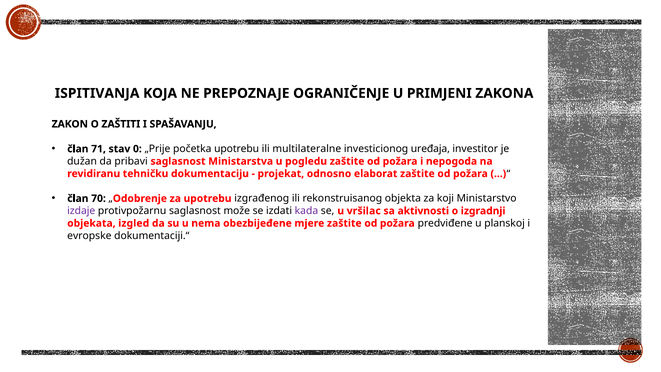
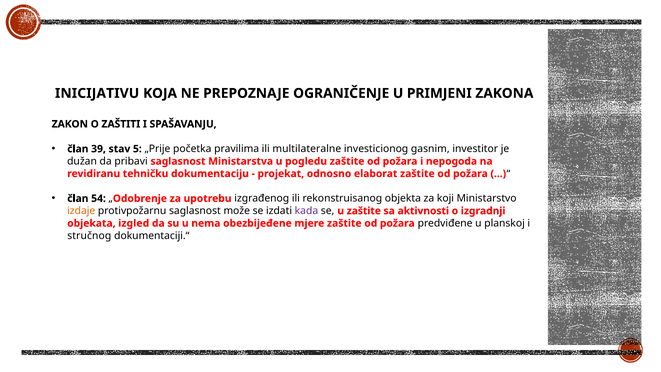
ISPITIVANJA: ISPITIVANJA -> INICIJATIVU
71: 71 -> 39
0: 0 -> 5
početka upotrebu: upotrebu -> pravilima
uređaja: uređaja -> gasnim
70: 70 -> 54
izdaje colour: purple -> orange
u vršilac: vršilac -> zaštite
evropske: evropske -> stručnog
